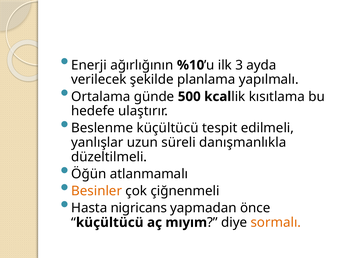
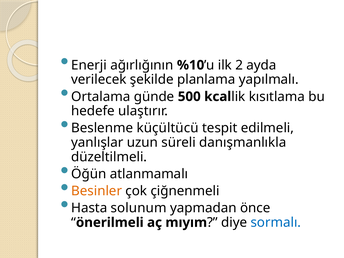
3: 3 -> 2
nigricans: nigricans -> solunum
küçültücü at (110, 223): küçültücü -> önerilmeli
sormalı colour: orange -> blue
